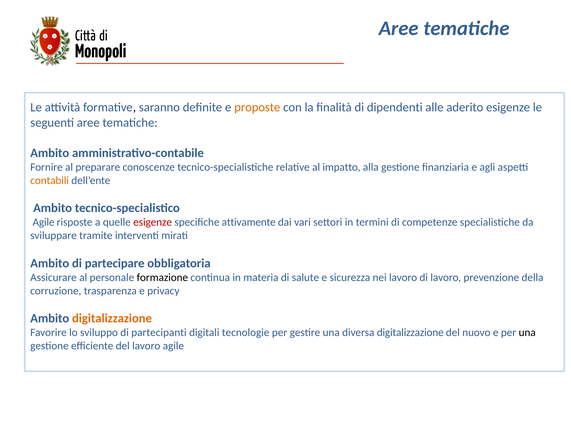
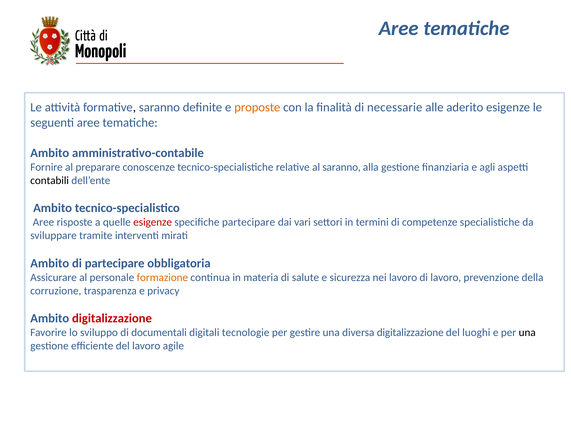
dipendenti: dipendenti -> necessarie
al impatto: impatto -> saranno
contabili colour: orange -> black
Agile at (44, 222): Agile -> Aree
specifiche attivamente: attivamente -> partecipare
formazione colour: black -> orange
digitalizzazione at (112, 319) colour: orange -> red
partecipanti: partecipanti -> documentali
nuovo: nuovo -> luoghi
